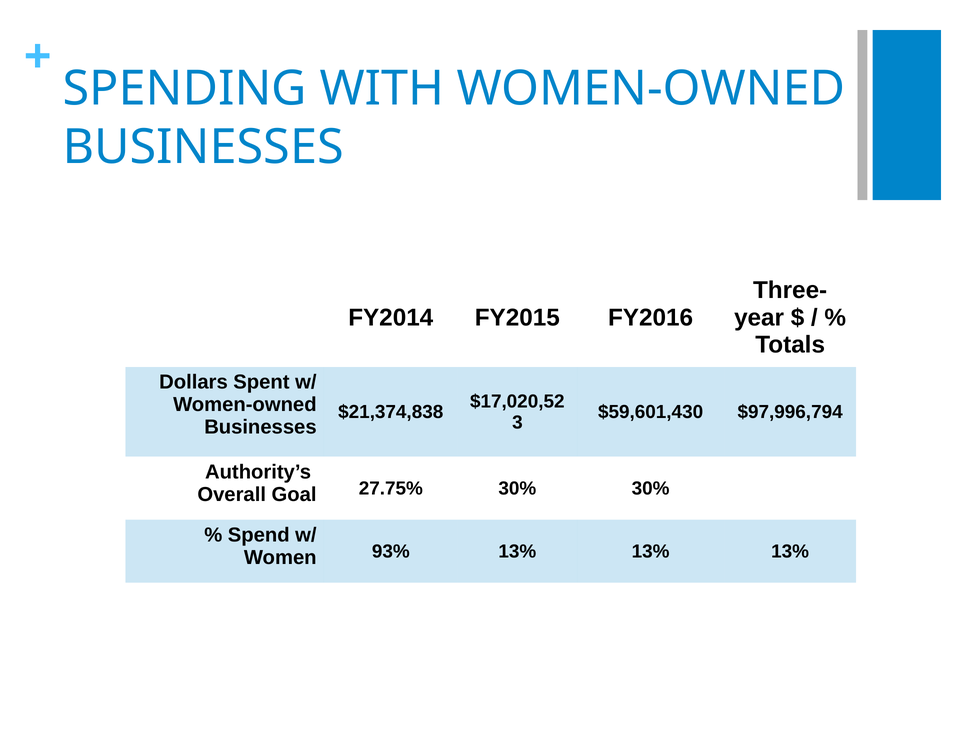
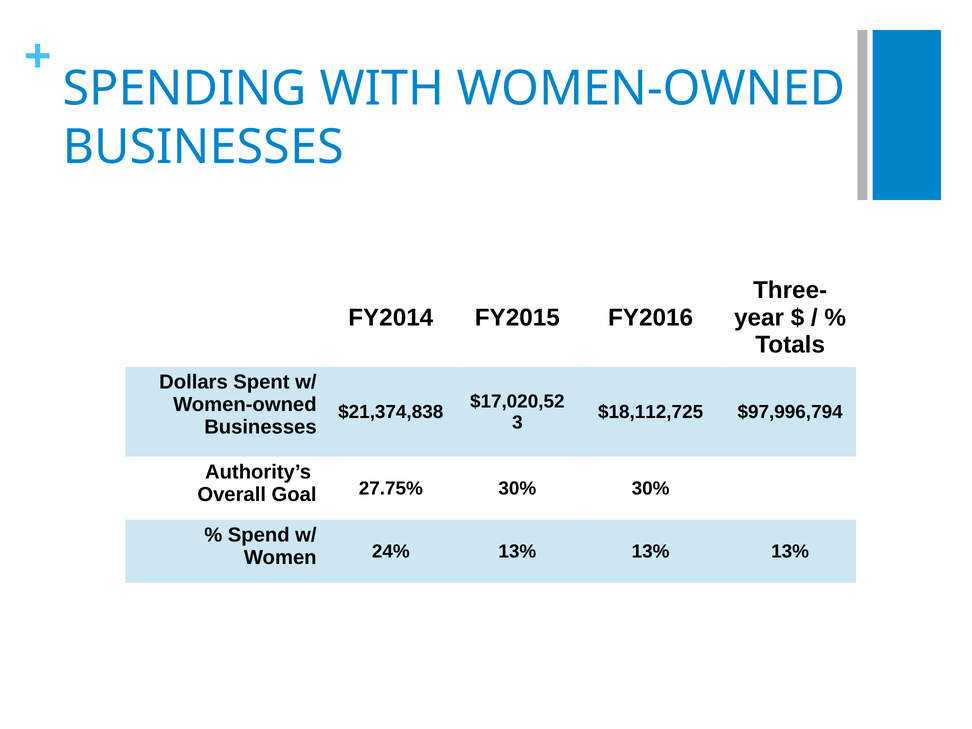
$59,601,430: $59,601,430 -> $18,112,725
93%: 93% -> 24%
